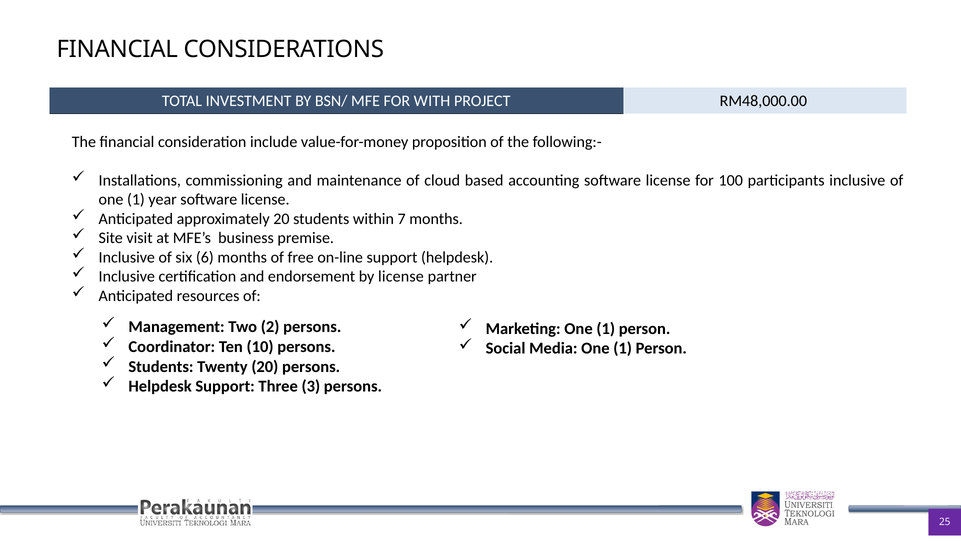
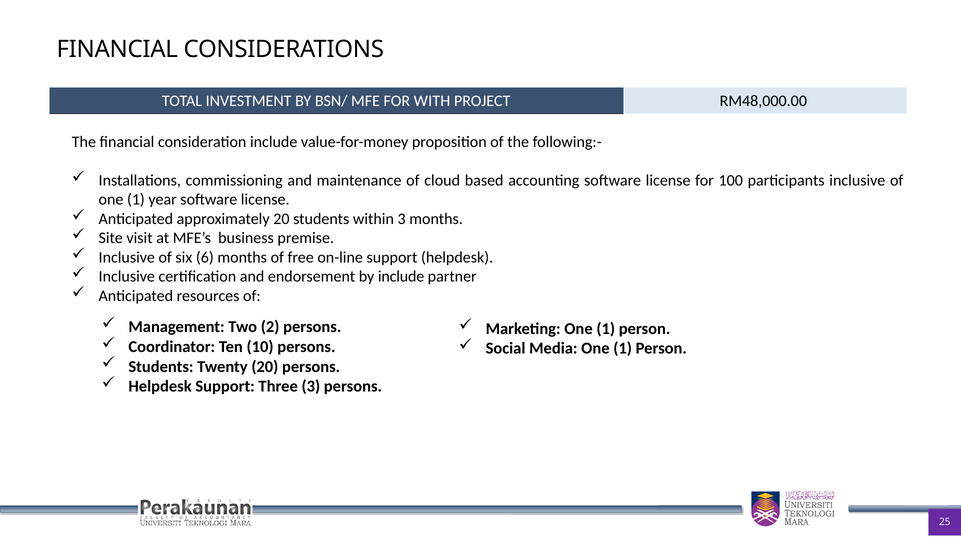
within 7: 7 -> 3
by license: license -> include
